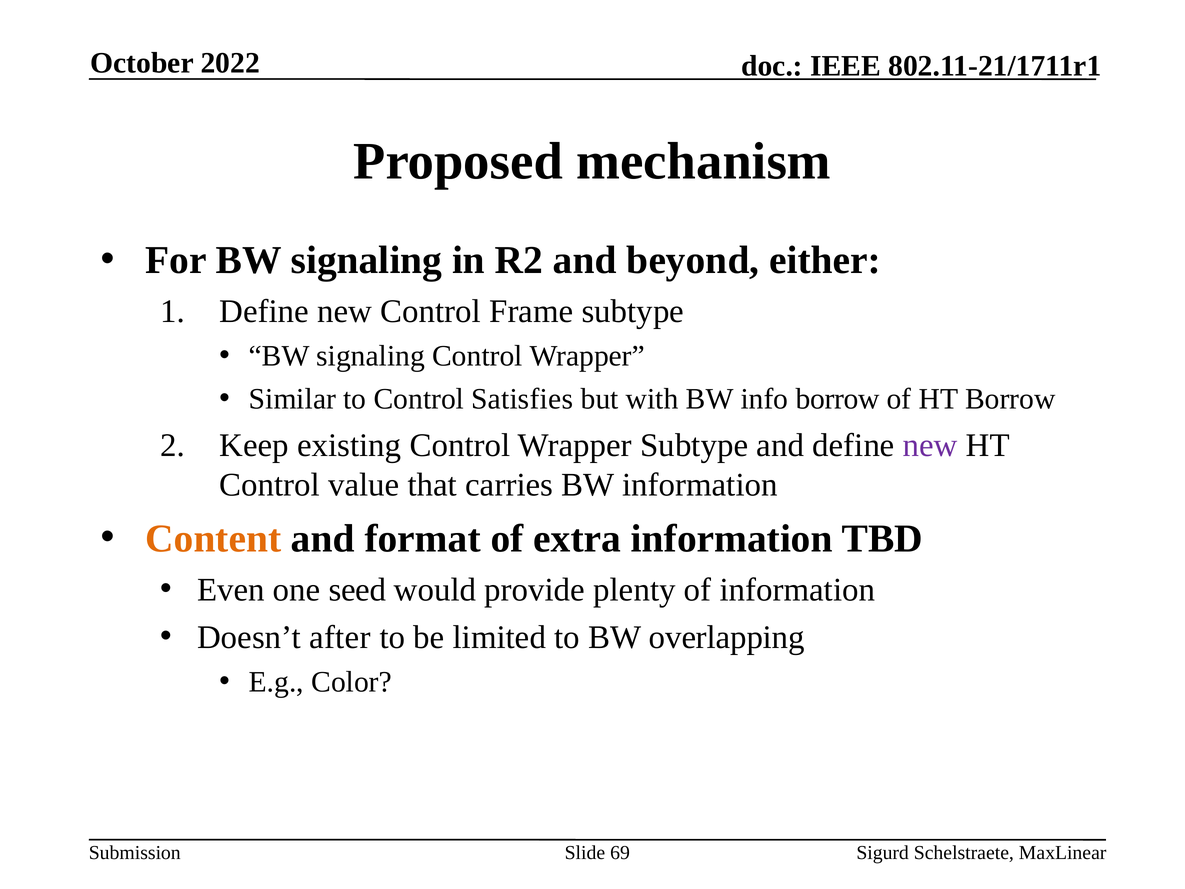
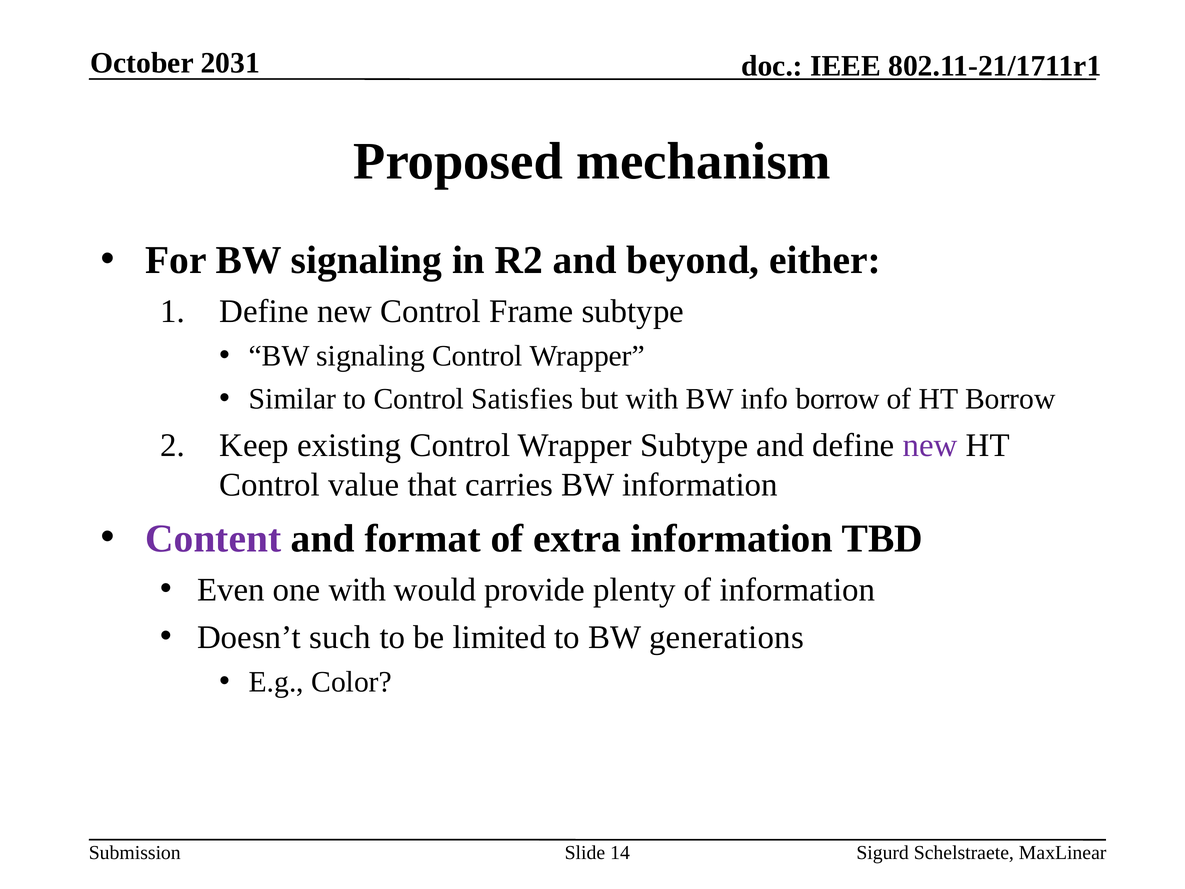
2022: 2022 -> 2031
Content colour: orange -> purple
one seed: seed -> with
after: after -> such
overlapping: overlapping -> generations
69: 69 -> 14
